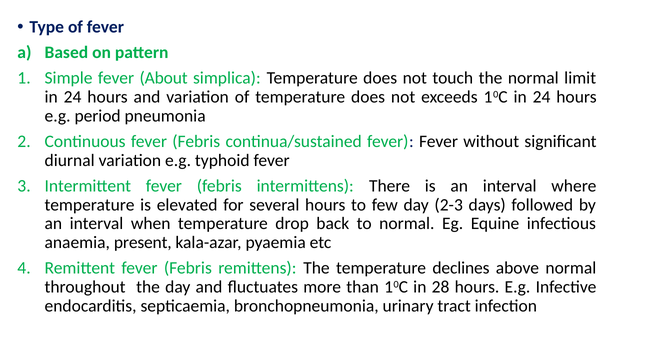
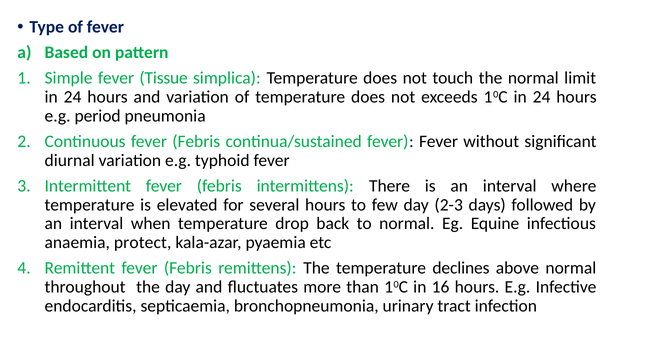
About: About -> Tissue
present: present -> protect
28: 28 -> 16
